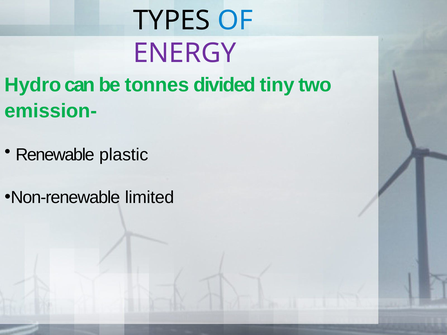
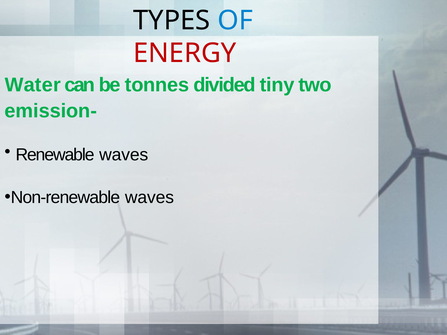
ENERGY colour: purple -> red
Hydro: Hydro -> Water
Renewable plastic: plastic -> waves
Non-renewable limited: limited -> waves
